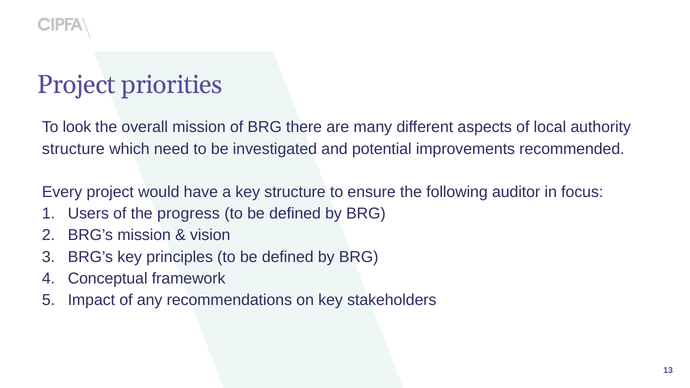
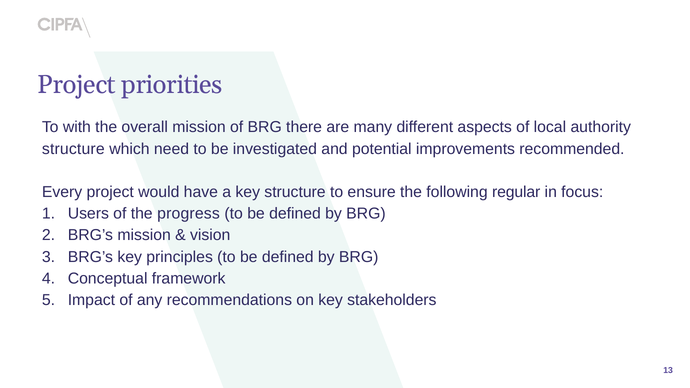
look: look -> with
auditor: auditor -> regular
